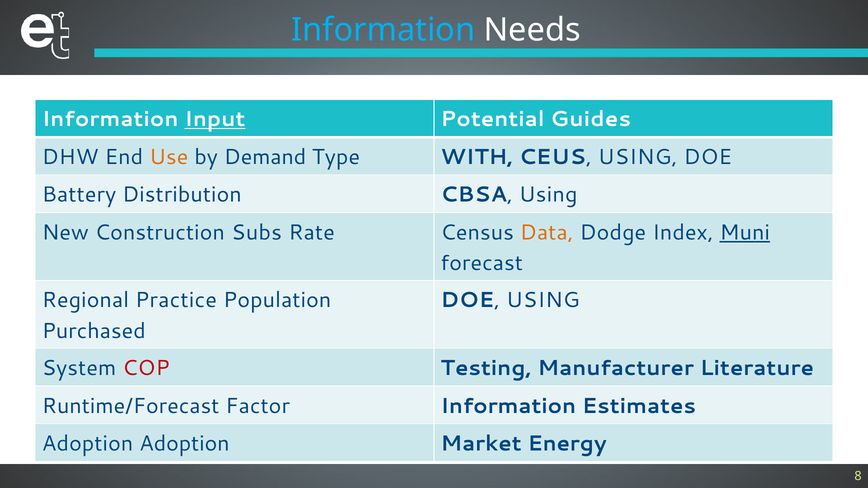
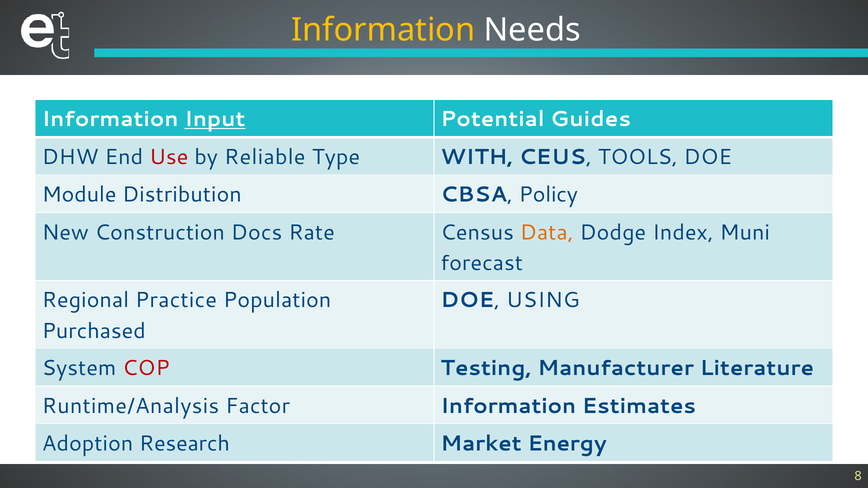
Information at (383, 30) colour: light blue -> yellow
Use colour: orange -> red
Demand: Demand -> Reliable
CEUS USING: USING -> TOOLS
Battery: Battery -> Module
CBSA Using: Using -> Policy
Subs: Subs -> Docs
Muni underline: present -> none
Runtime/Forecast: Runtime/Forecast -> Runtime/Analysis
Adoption Adoption: Adoption -> Research
